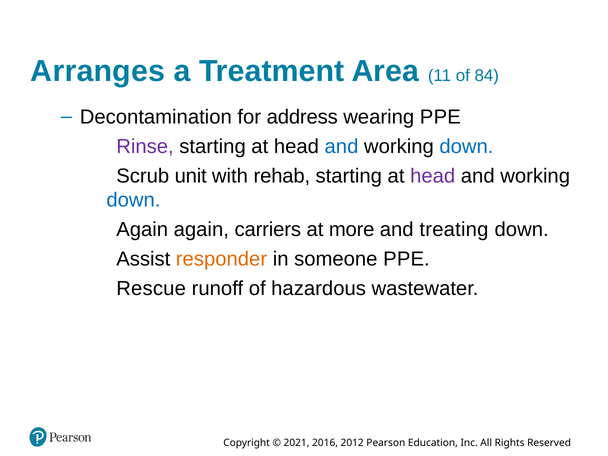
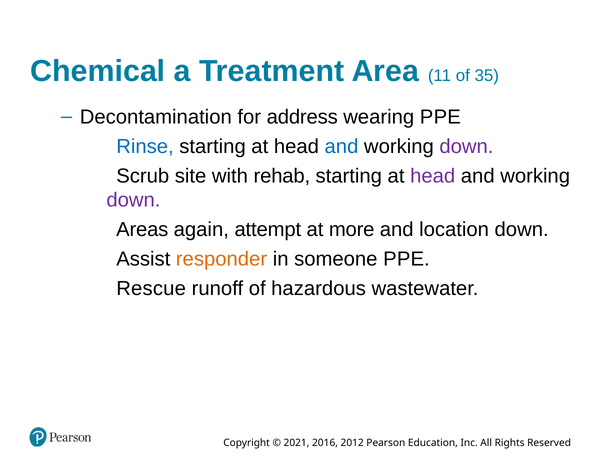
Arranges: Arranges -> Chemical
84: 84 -> 35
Rinse colour: purple -> blue
down at (466, 146) colour: blue -> purple
unit: unit -> site
down at (133, 200) colour: blue -> purple
Again at (142, 230): Again -> Areas
carriers: carriers -> attempt
treating: treating -> location
